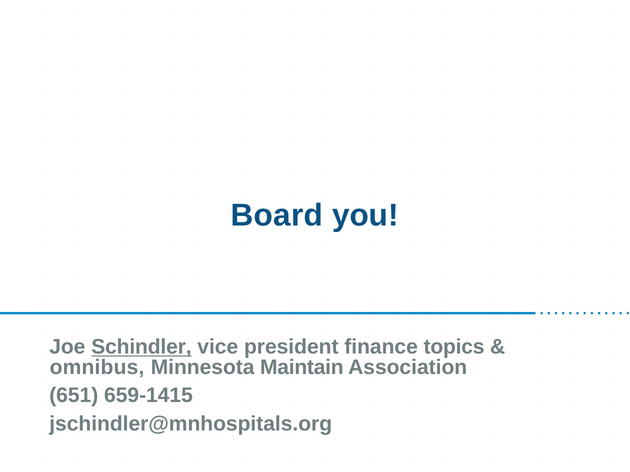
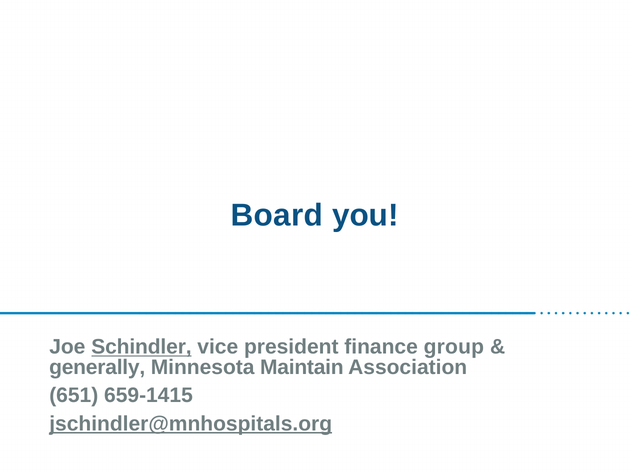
topics: topics -> group
omnibus: omnibus -> generally
jschindler@mnhospitals.org underline: none -> present
